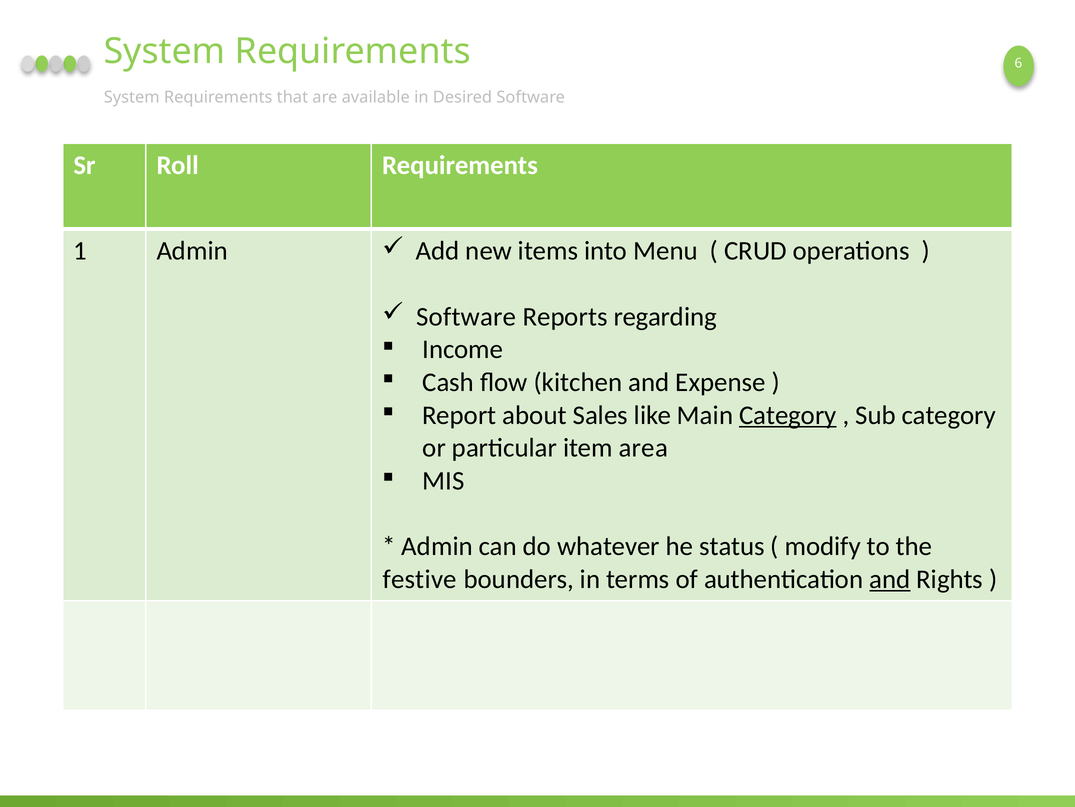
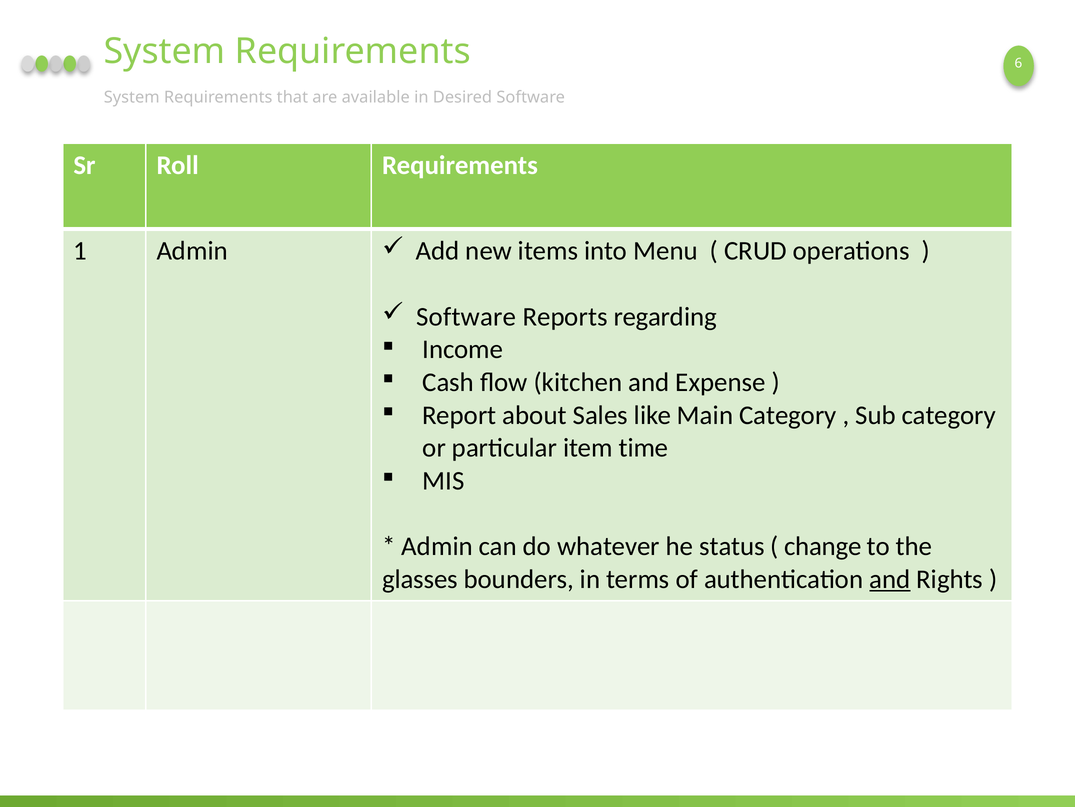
Category at (788, 415) underline: present -> none
area: area -> time
modify: modify -> change
festive: festive -> glasses
